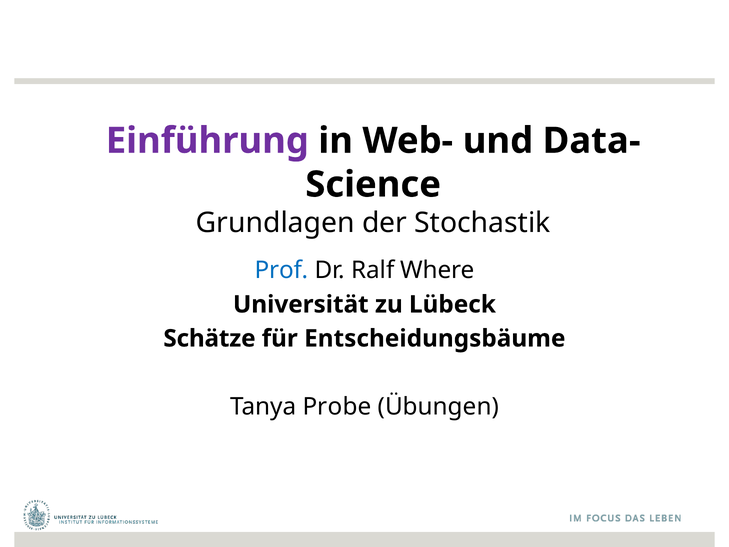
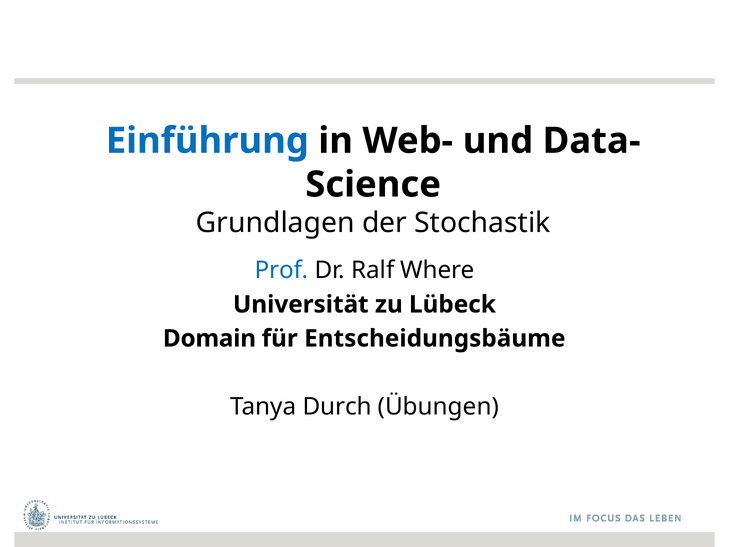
Einführung colour: purple -> blue
Schätze: Schätze -> Domain
Probe: Probe -> Durch
